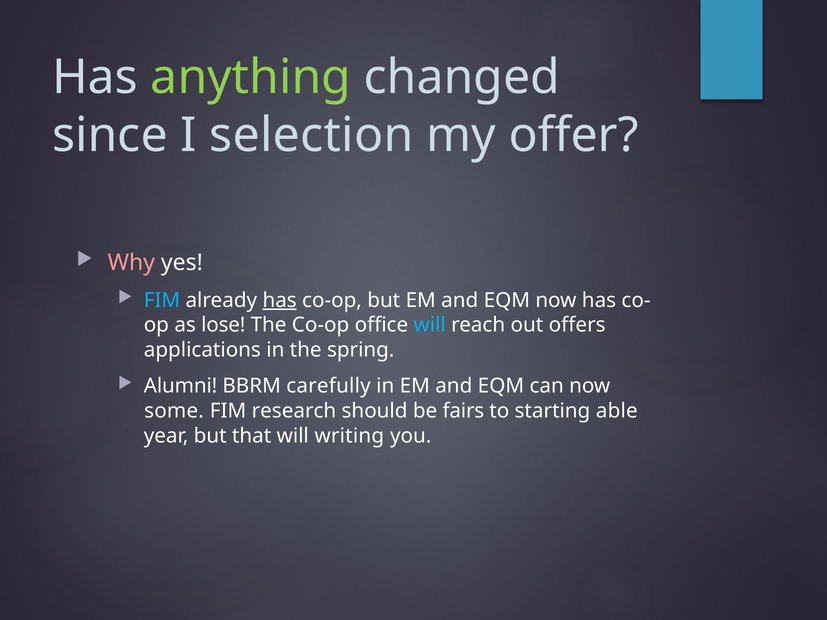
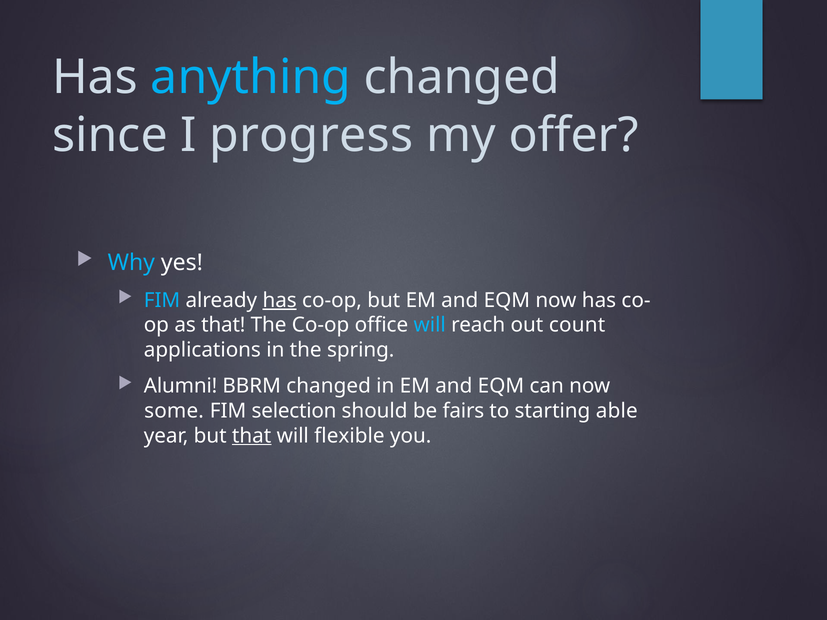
anything colour: light green -> light blue
selection: selection -> progress
Why colour: pink -> light blue
as lose: lose -> that
offers: offers -> count
BBRM carefully: carefully -> changed
research: research -> selection
that at (252, 436) underline: none -> present
writing: writing -> flexible
